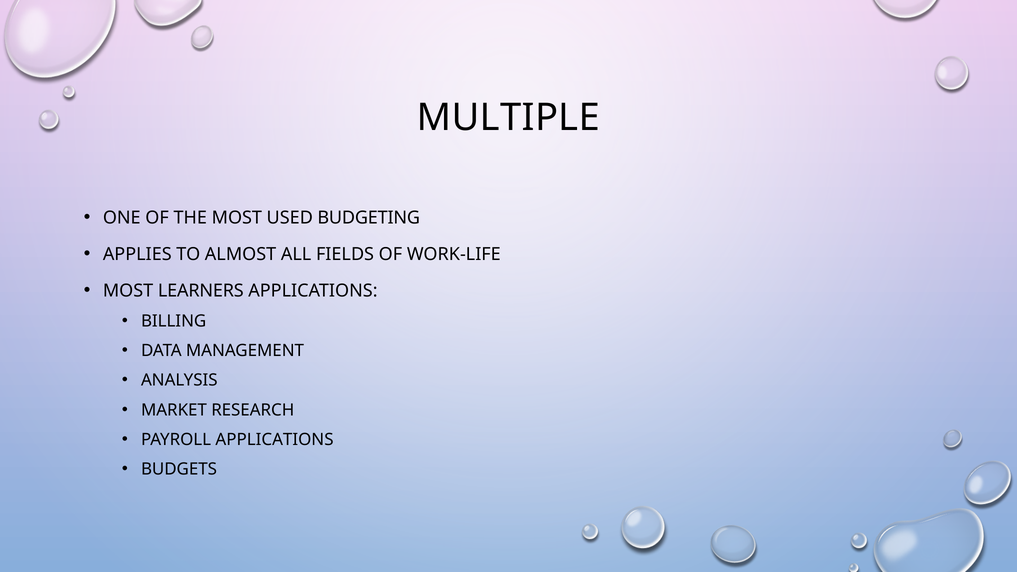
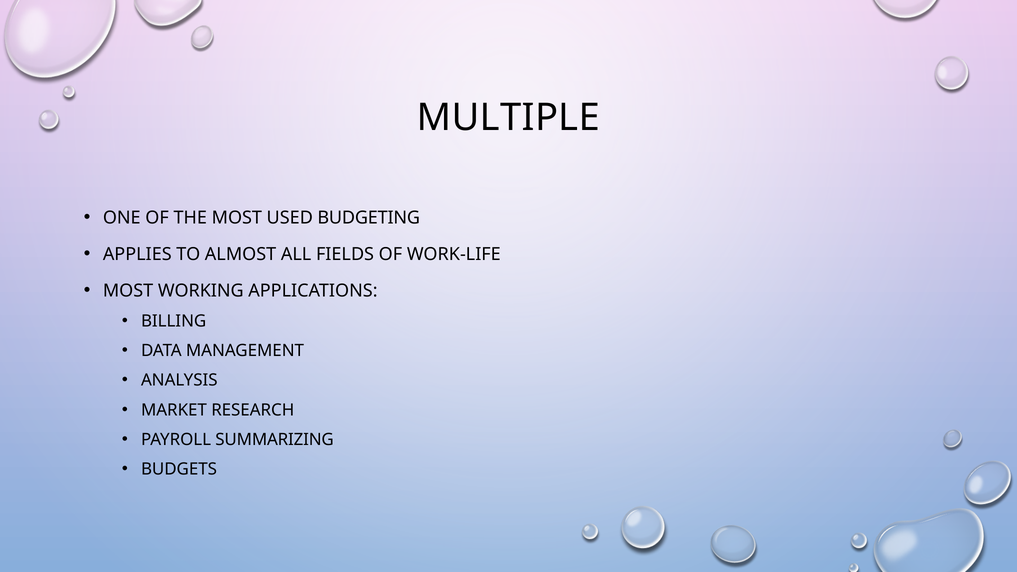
LEARNERS: LEARNERS -> WORKING
PAYROLL APPLICATIONS: APPLICATIONS -> SUMMARIZING
